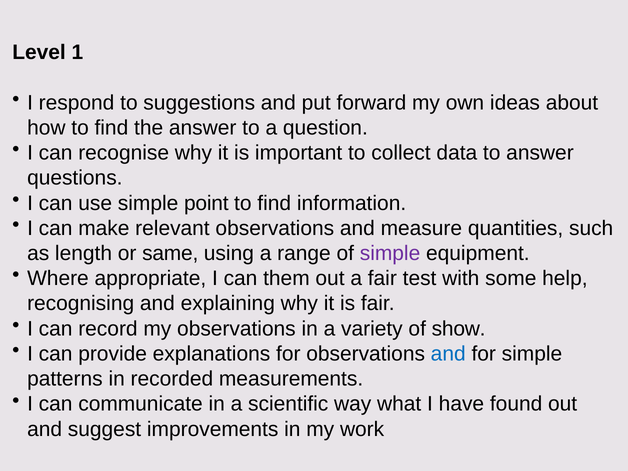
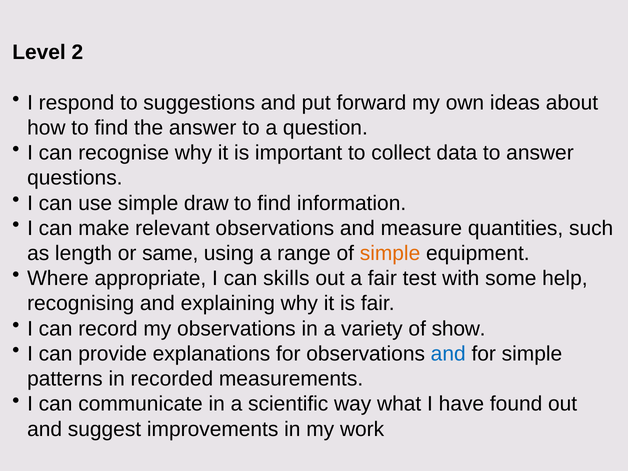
1: 1 -> 2
point: point -> draw
simple at (390, 253) colour: purple -> orange
them: them -> skills
